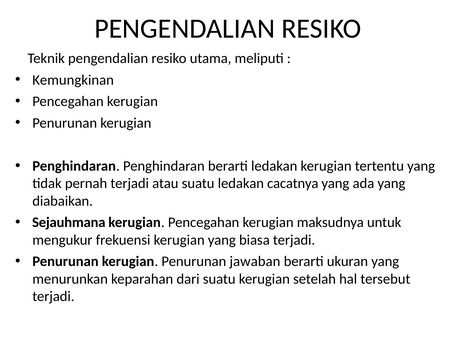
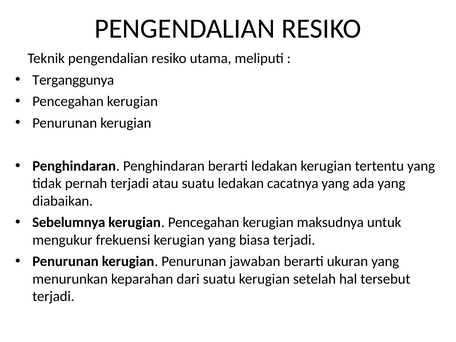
Kemungkinan: Kemungkinan -> Terganggunya
Sejauhmana: Sejauhmana -> Sebelumnya
